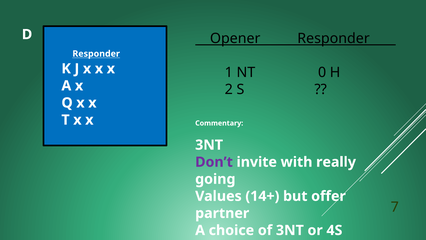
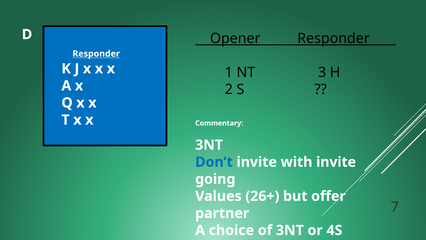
0: 0 -> 3
Don’t colour: purple -> blue
with really: really -> invite
14+: 14+ -> 26+
